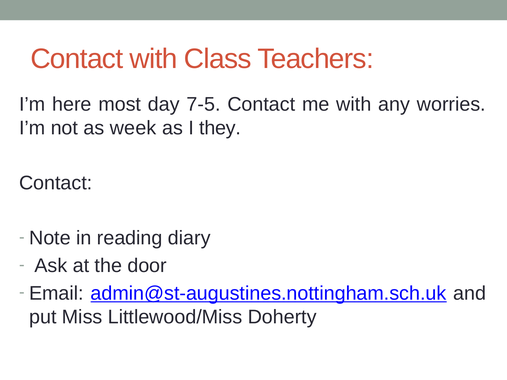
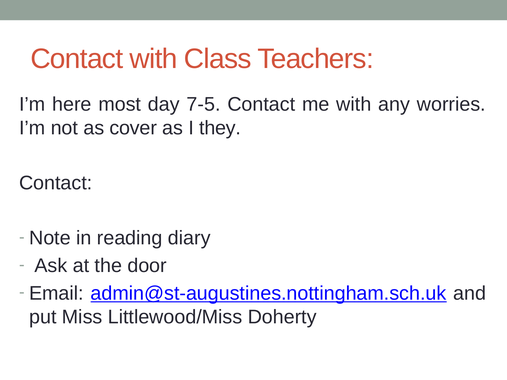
week: week -> cover
